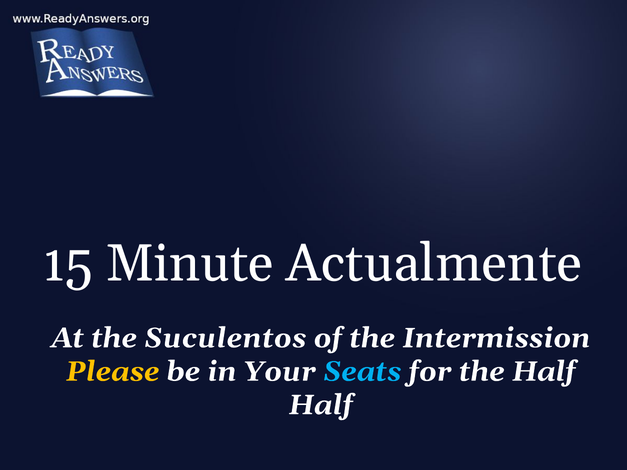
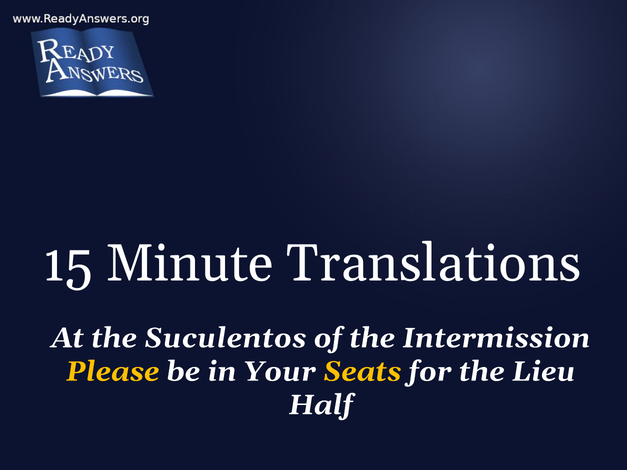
Actualmente: Actualmente -> Translations
Seats colour: light blue -> yellow
the Half: Half -> Lieu
